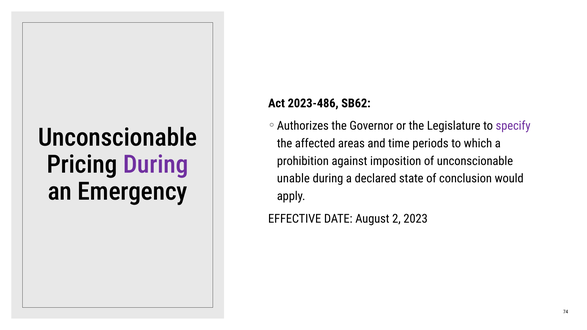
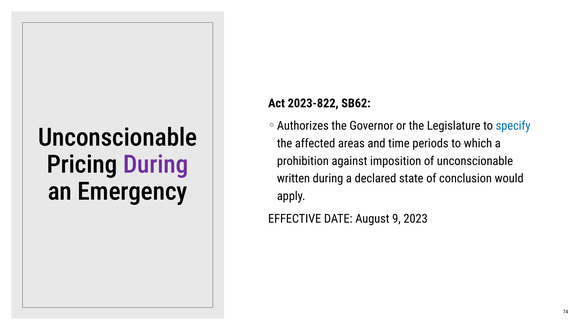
2023-486: 2023-486 -> 2023-822
specify colour: purple -> blue
unable: unable -> written
2: 2 -> 9
